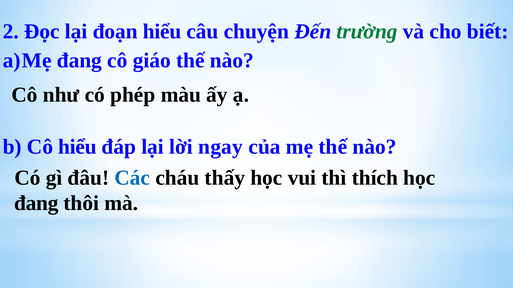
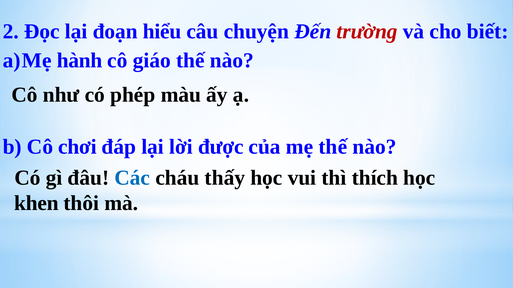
trường colour: green -> red
đang at (79, 61): đang -> hành
Cô hiểu: hiểu -> chơi
ngay: ngay -> được
đang at (36, 204): đang -> khen
